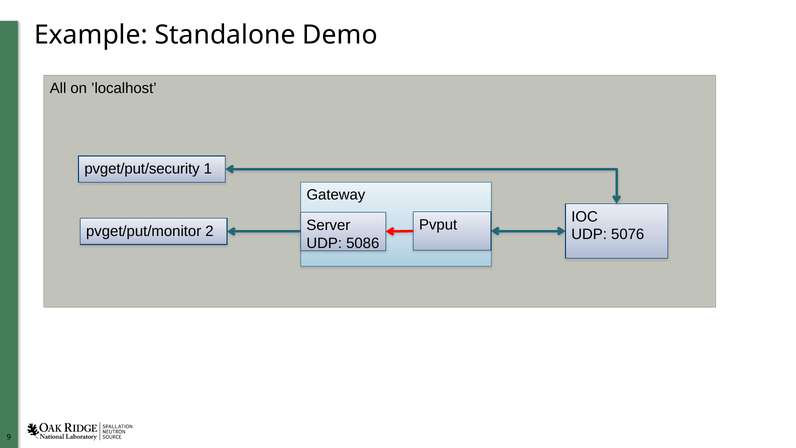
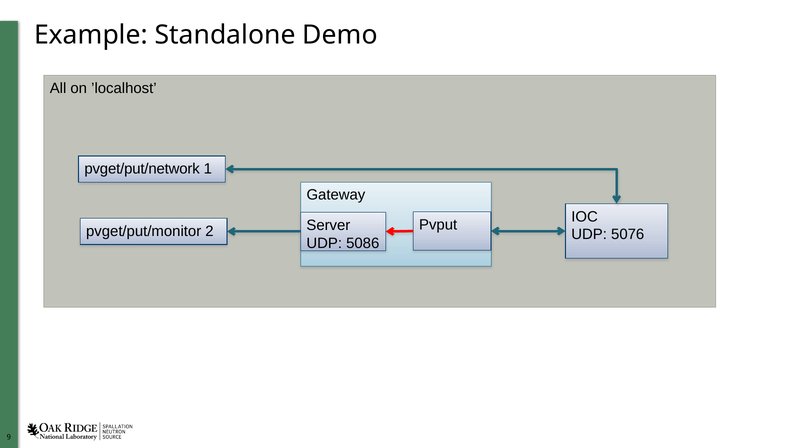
pvget/put/security: pvget/put/security -> pvget/put/network
